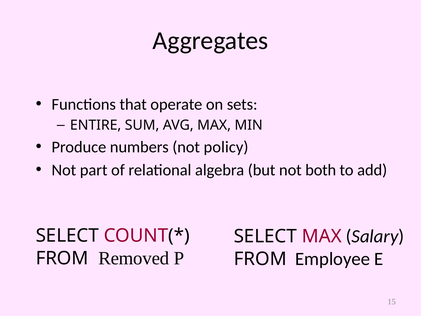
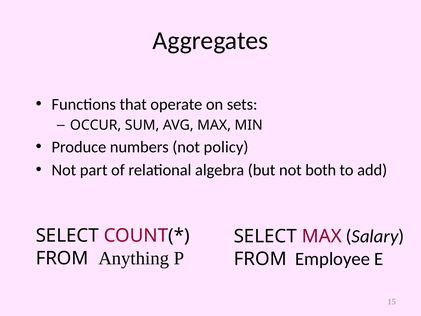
ENTIRE: ENTIRE -> OCCUR
Removed: Removed -> Anything
